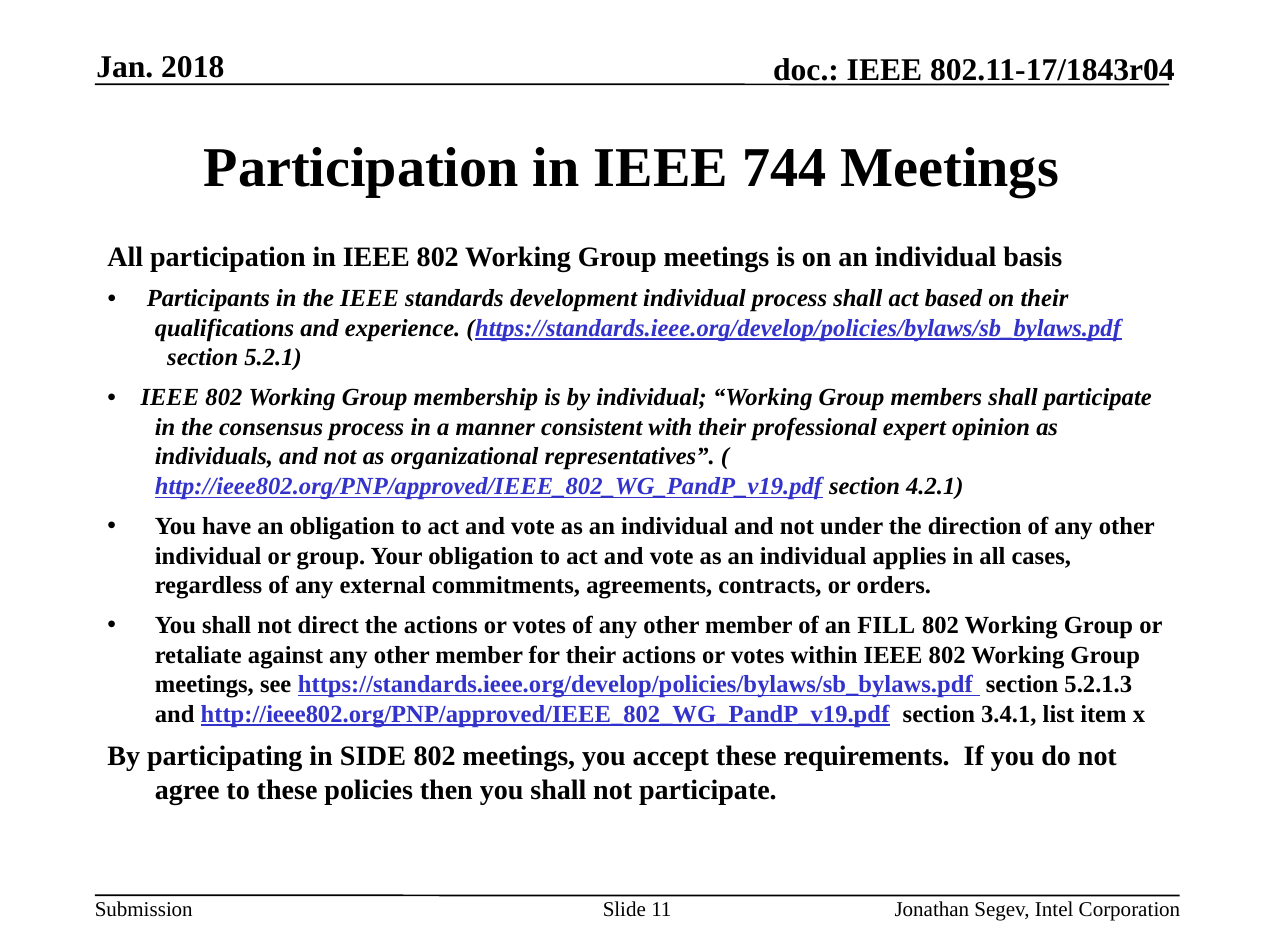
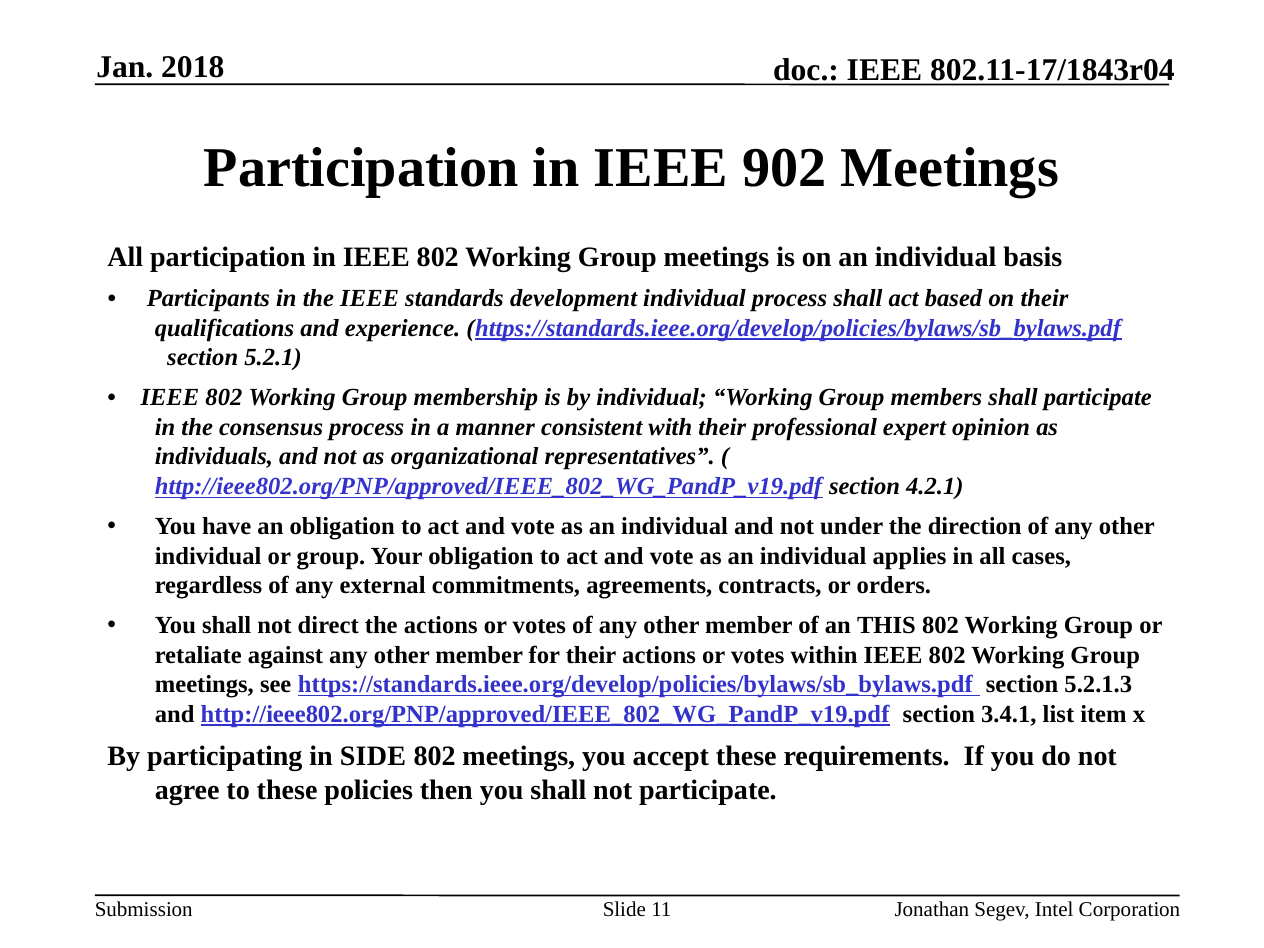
744: 744 -> 902
FILL: FILL -> THIS
